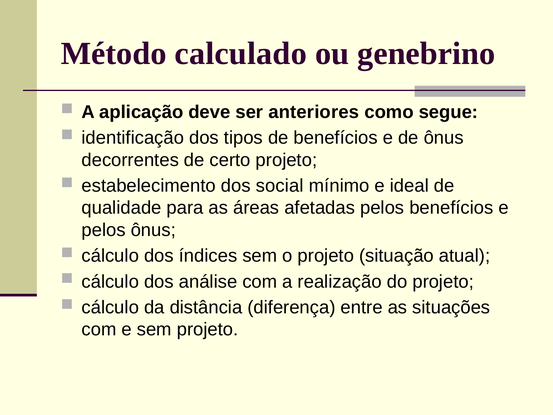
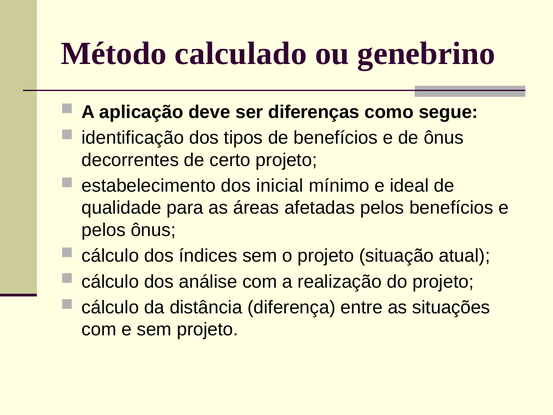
anteriores: anteriores -> diferenças
social: social -> inicial
